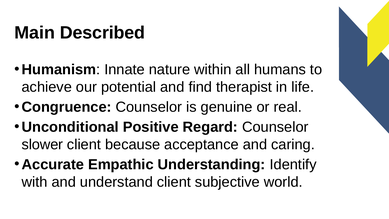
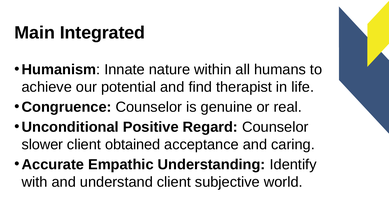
Described: Described -> Integrated
because: because -> obtained
